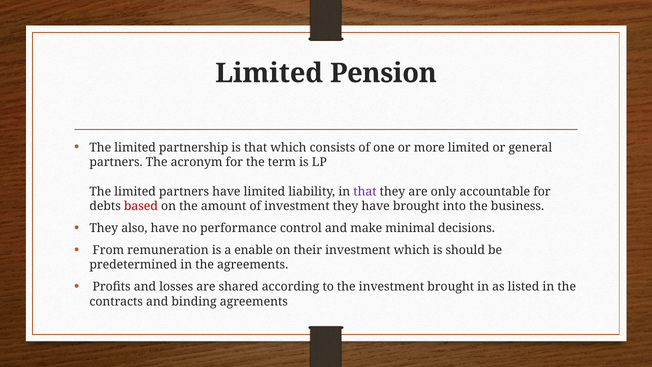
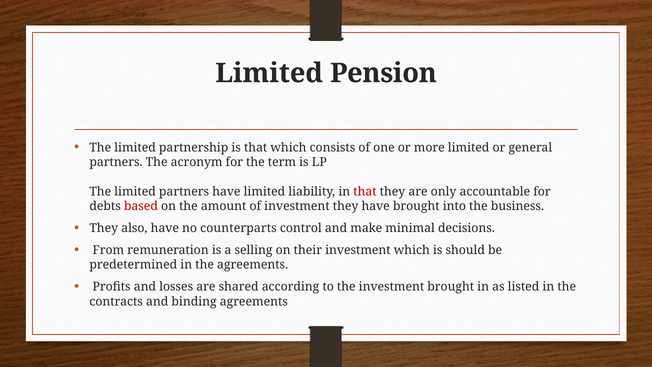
that at (365, 191) colour: purple -> red
performance: performance -> counterparts
enable: enable -> selling
